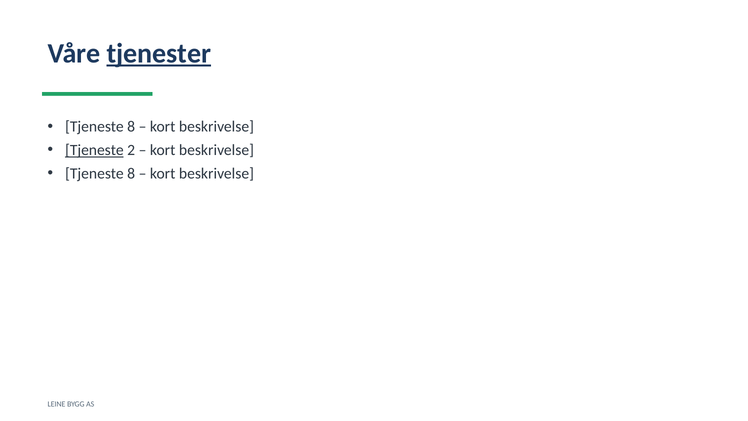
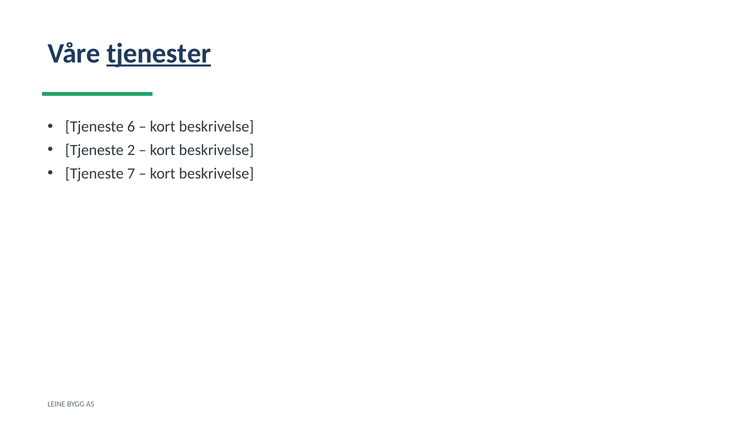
8 at (131, 127): 8 -> 6
Tjeneste at (94, 150) underline: present -> none
8 at (131, 173): 8 -> 7
